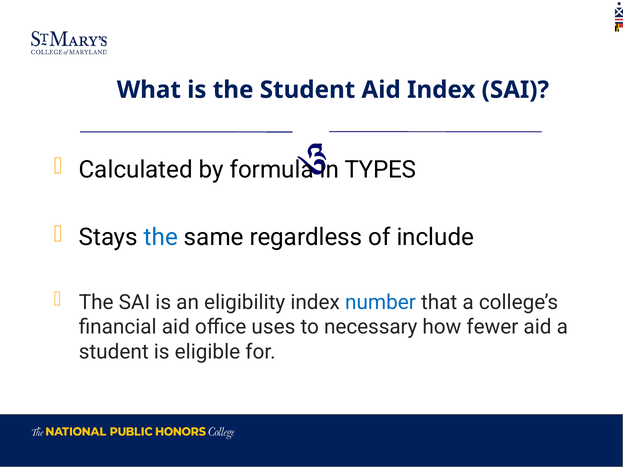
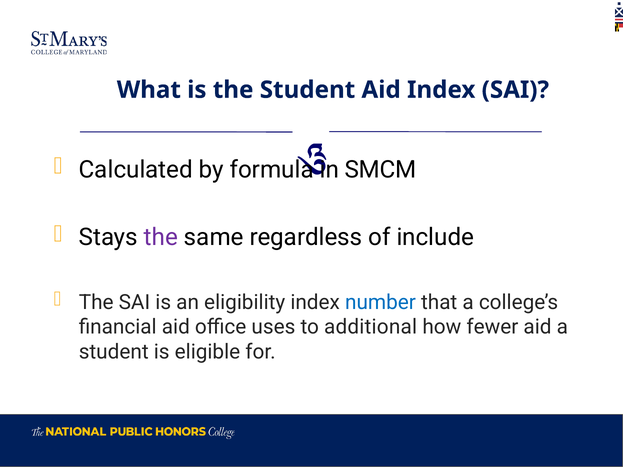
TYPES: TYPES -> SMCM
the at (161, 238) colour: blue -> purple
necessary: necessary -> additional
